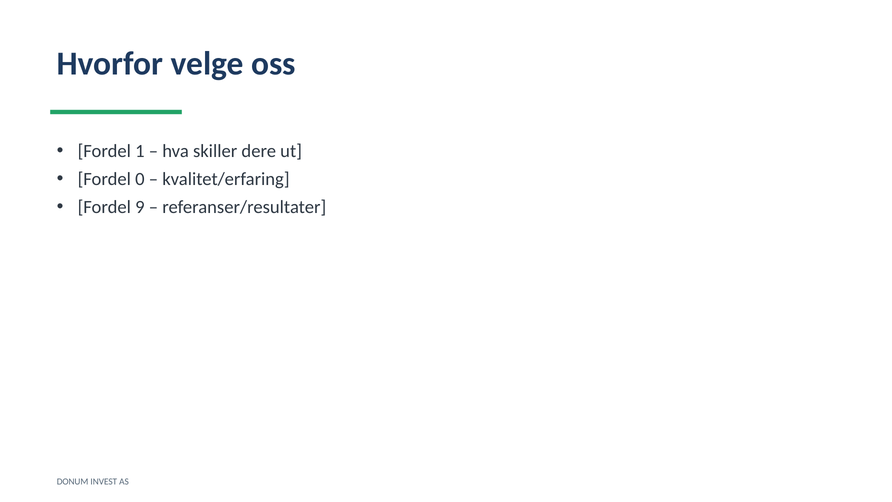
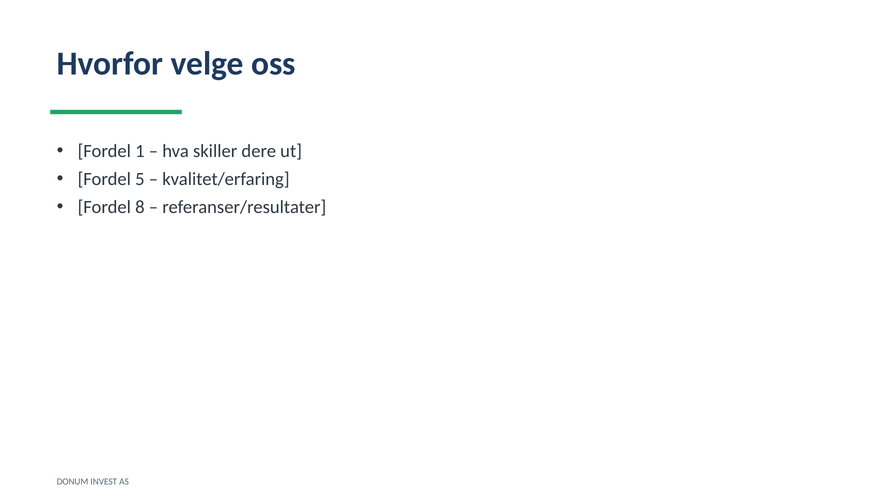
0: 0 -> 5
9: 9 -> 8
